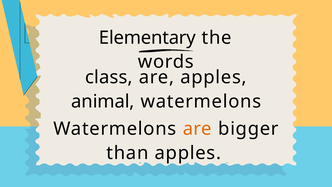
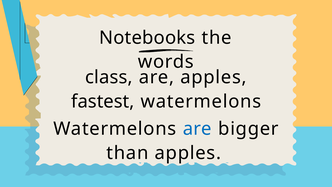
Elementary: Elementary -> Notebooks
animal: animal -> fastest
are at (197, 129) colour: orange -> blue
